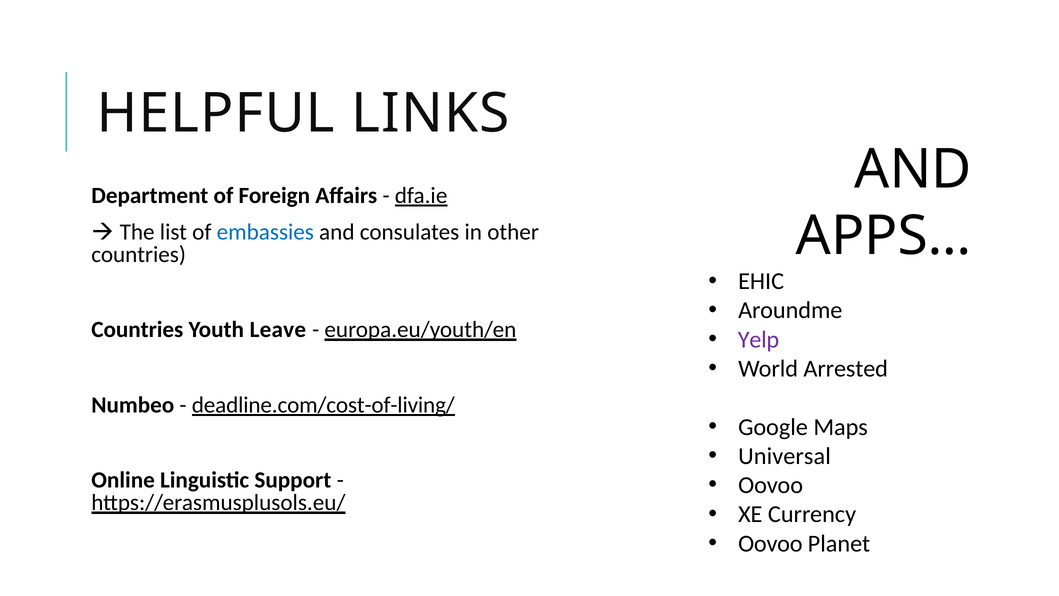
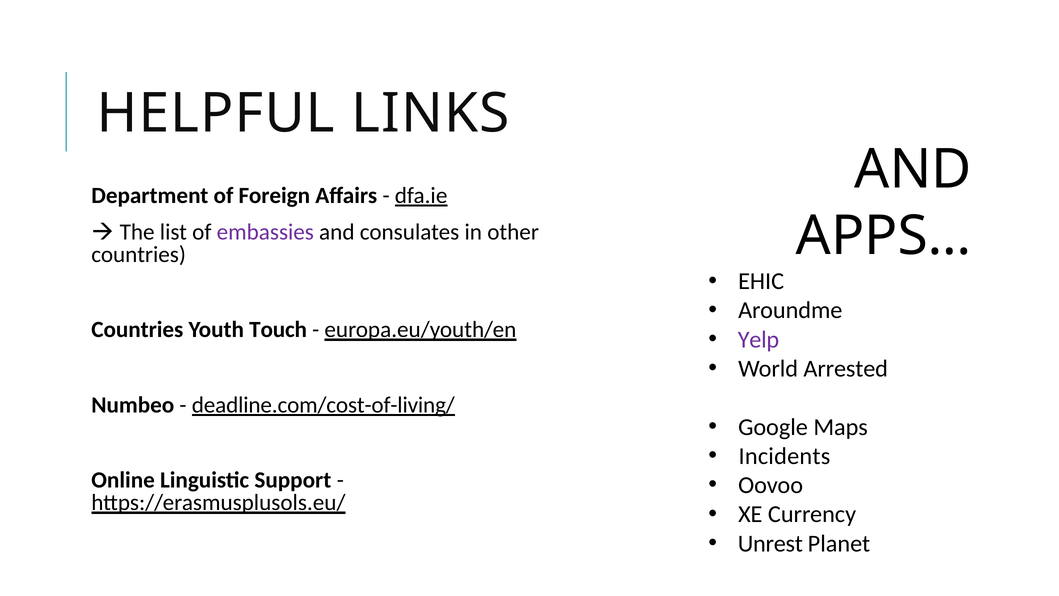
embassies colour: blue -> purple
Leave: Leave -> Touch
Universal: Universal -> Incidents
Oovoo at (770, 543): Oovoo -> Unrest
